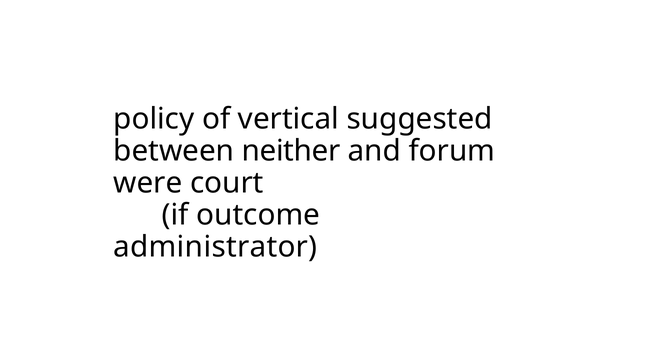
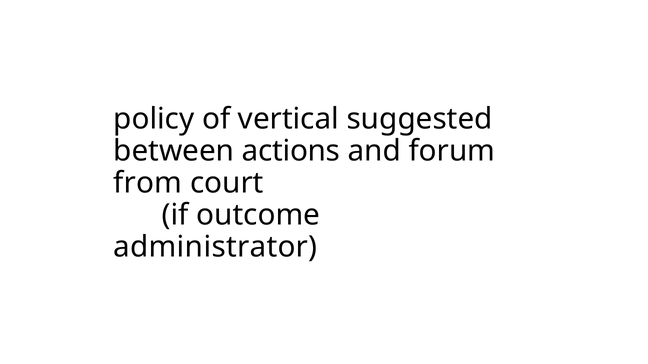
neither: neither -> actions
were: were -> from
